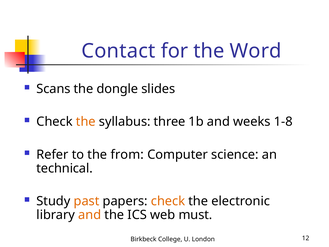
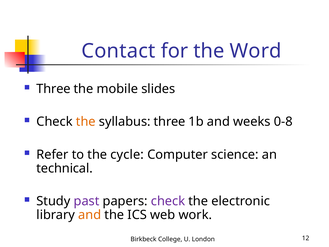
Scans at (53, 89): Scans -> Three
dongle: dongle -> mobile
1-8: 1-8 -> 0-8
from: from -> cycle
past colour: orange -> purple
check at (168, 201) colour: orange -> purple
must: must -> work
